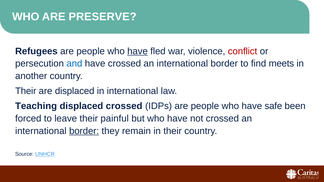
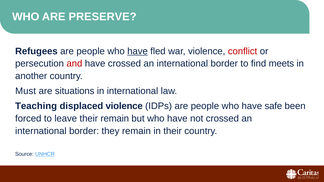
and colour: blue -> red
Their at (26, 91): Their -> Must
are displaced: displaced -> situations
displaced crossed: crossed -> violence
their painful: painful -> remain
border at (84, 131) underline: present -> none
